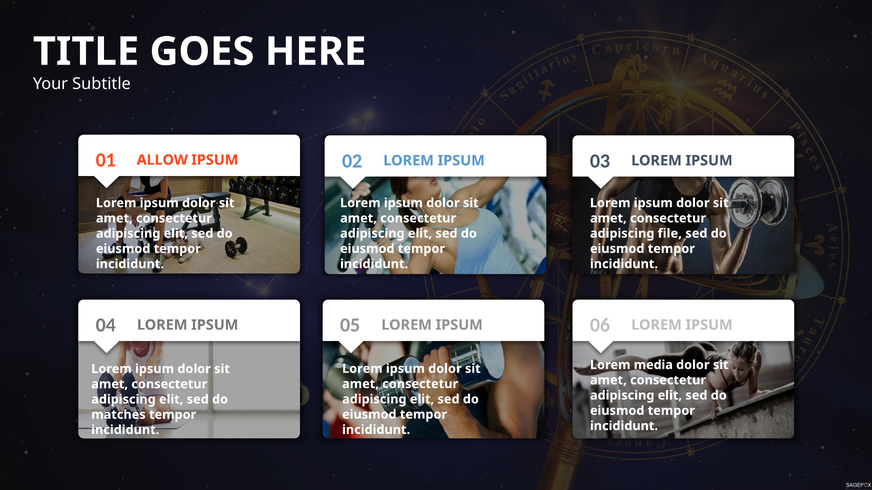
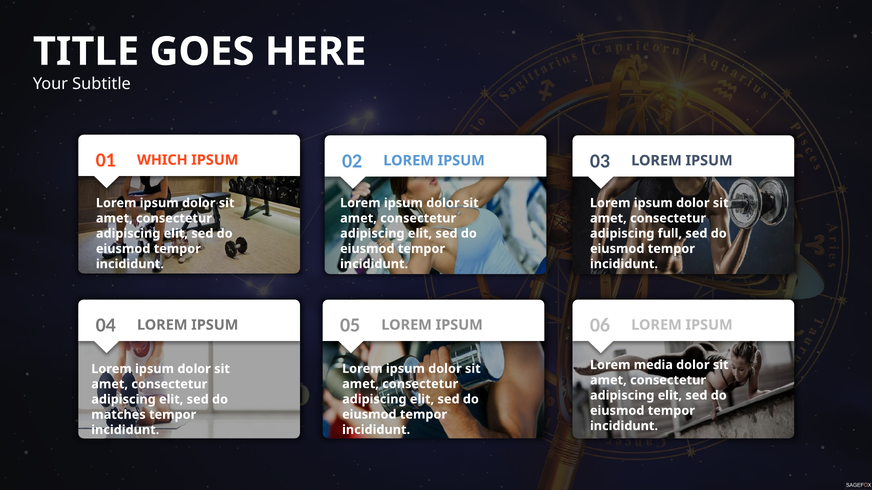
ALLOW: ALLOW -> WHICH
file: file -> full
